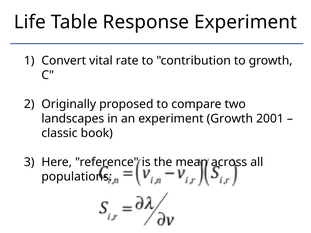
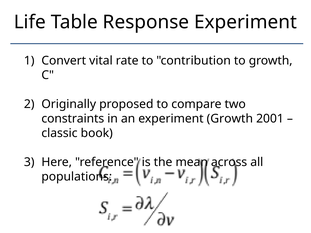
landscapes: landscapes -> constraints
